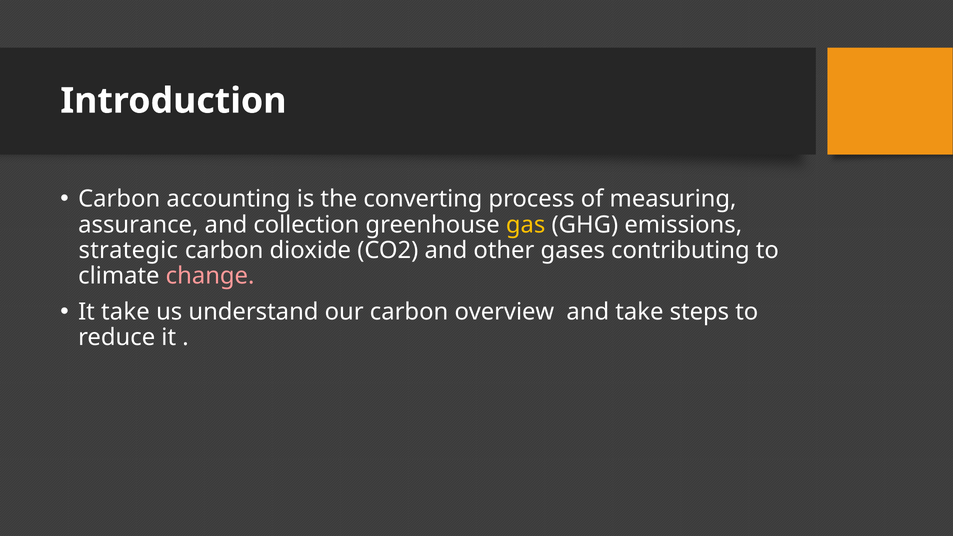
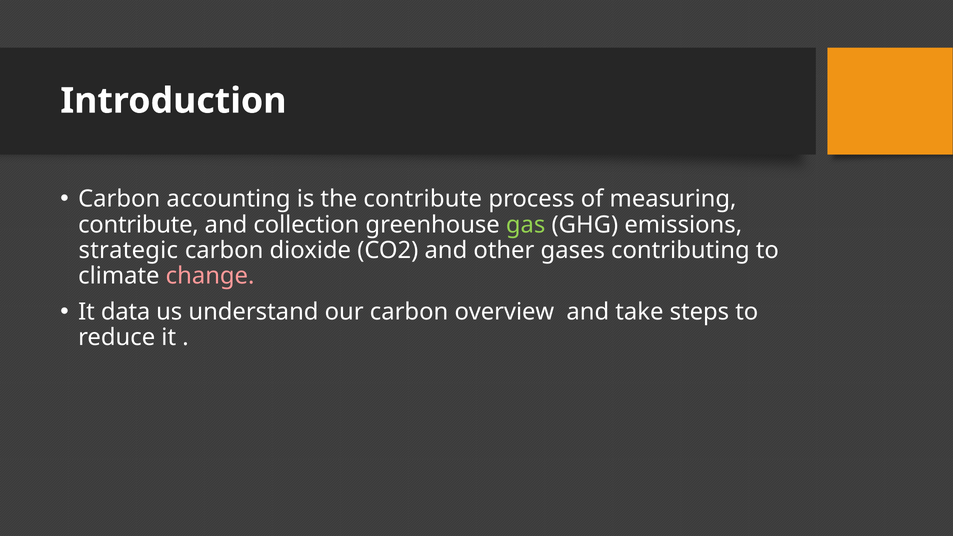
the converting: converting -> contribute
assurance at (138, 225): assurance -> contribute
gas colour: yellow -> light green
It take: take -> data
